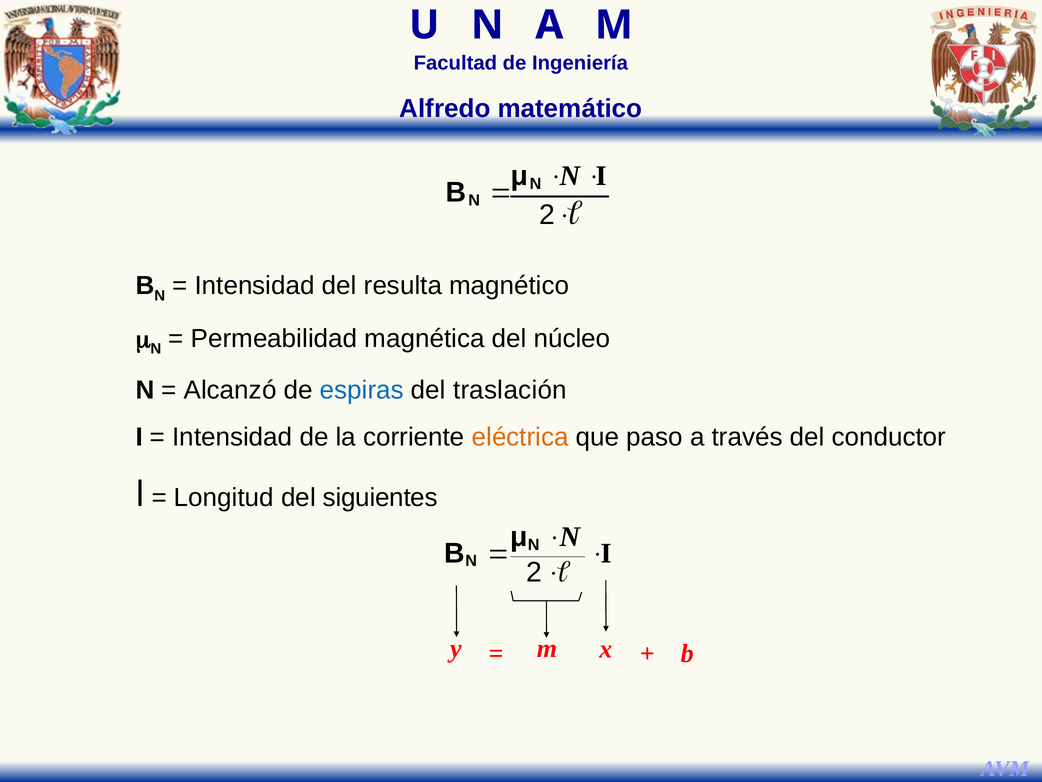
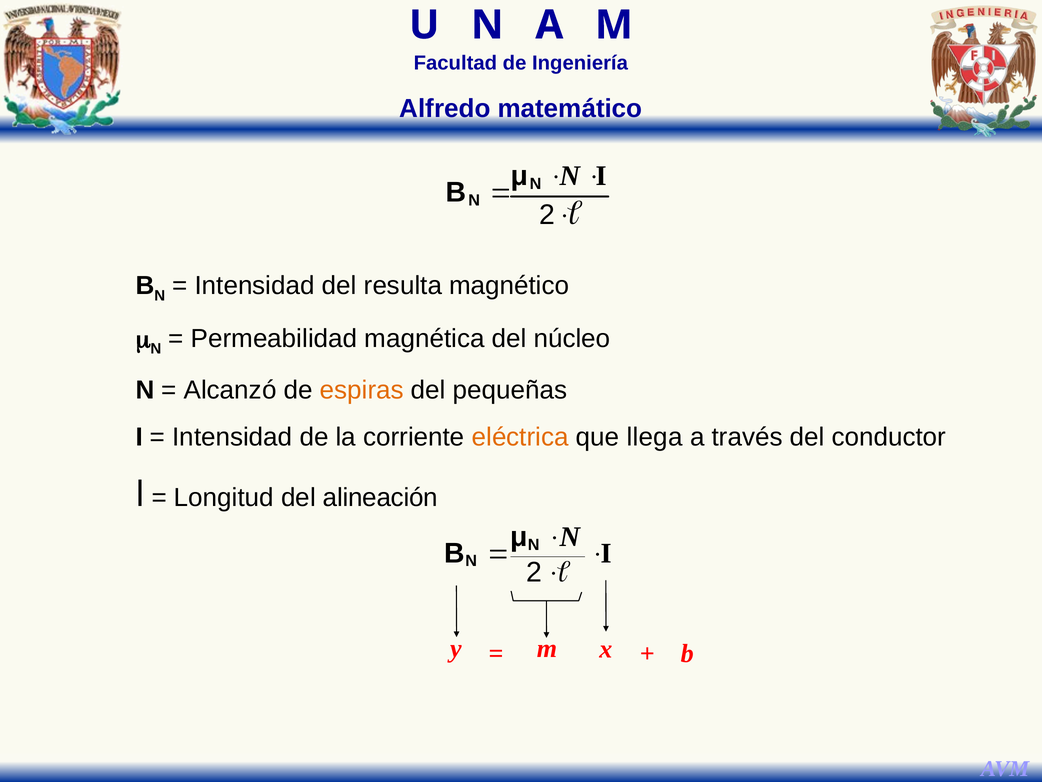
espiras colour: blue -> orange
traslación: traslación -> pequeñas
paso: paso -> llega
siguientes: siguientes -> alineación
